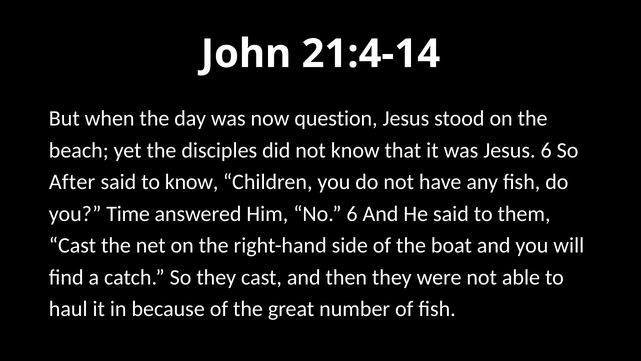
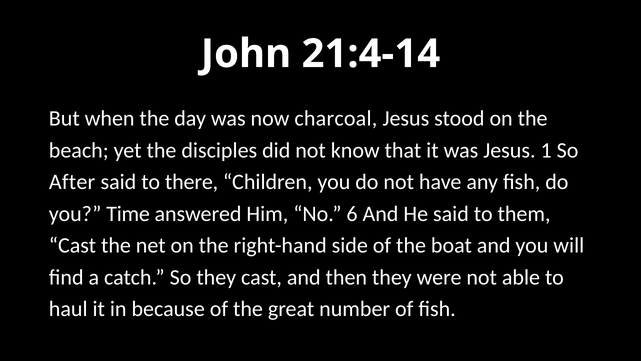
question: question -> charcoal
Jesus 6: 6 -> 1
to know: know -> there
